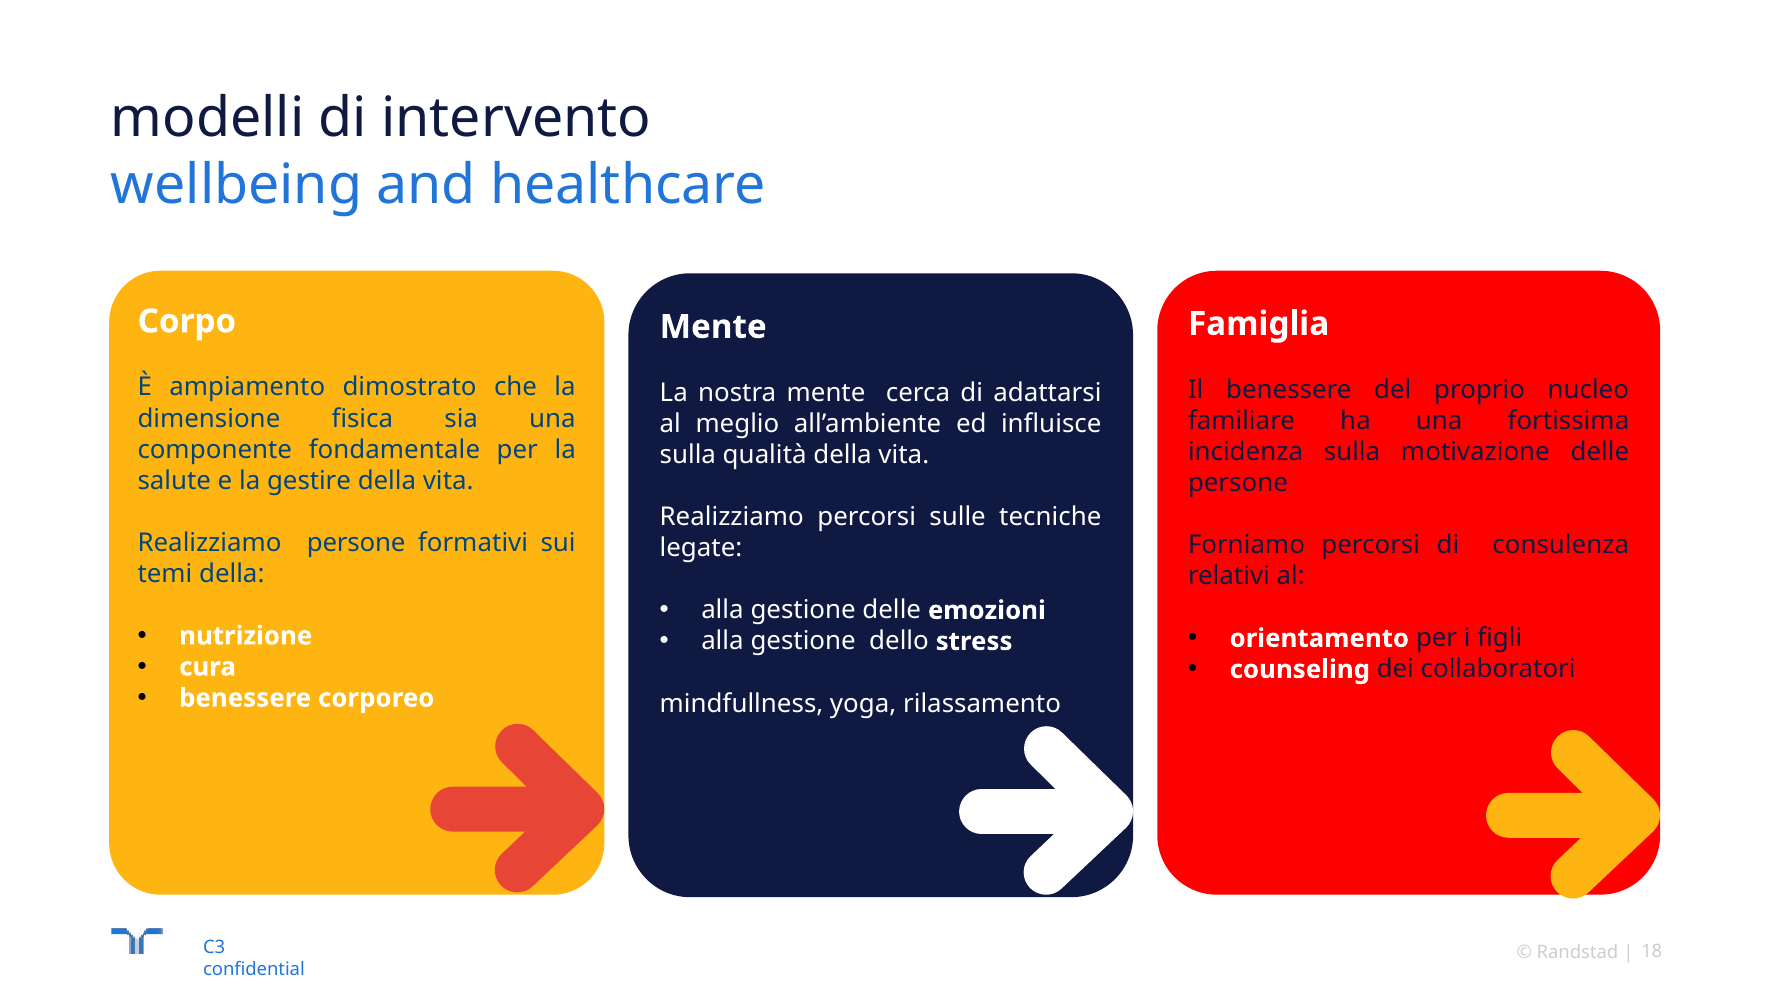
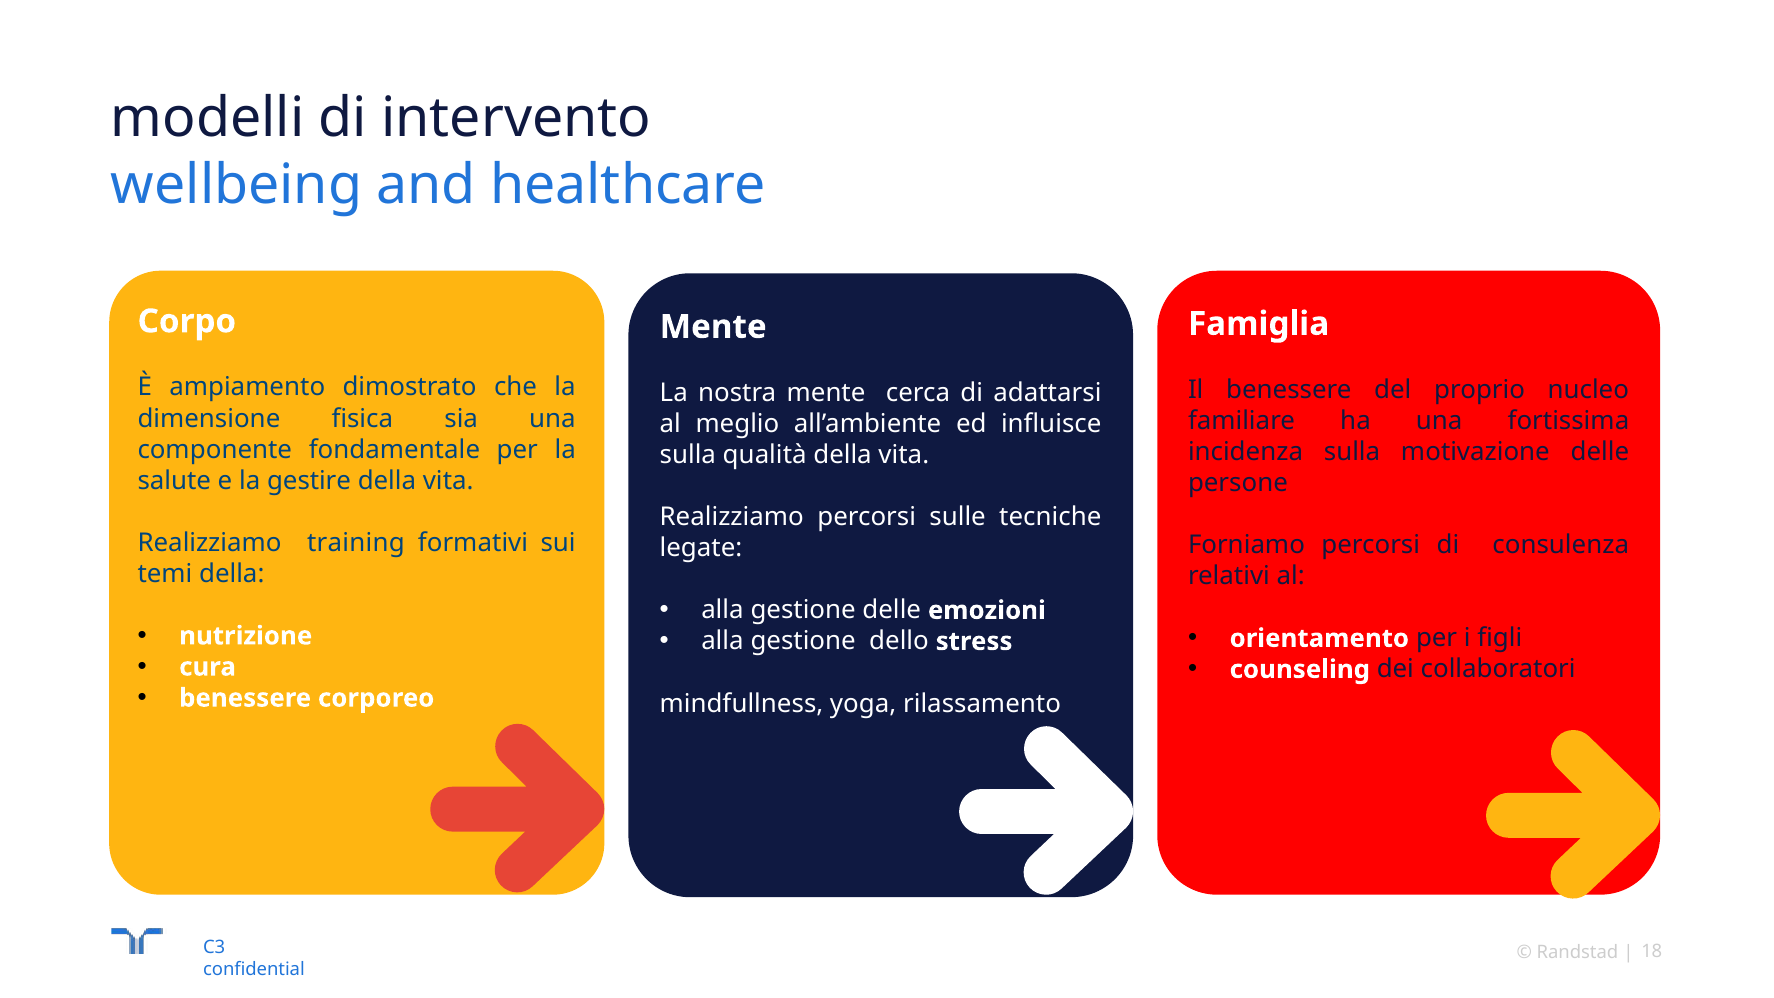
Realizziamo persone: persone -> training
